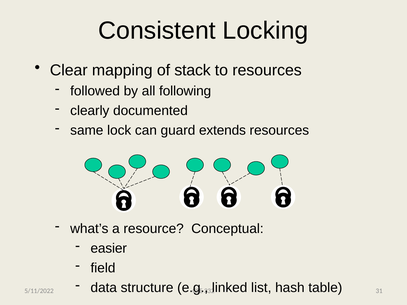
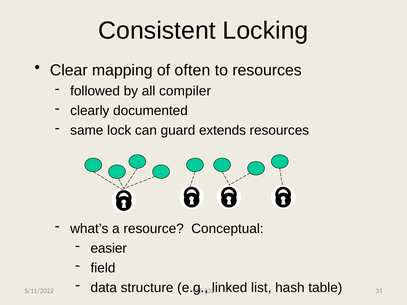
stack: stack -> often
following: following -> compiler
